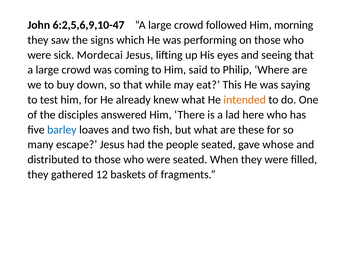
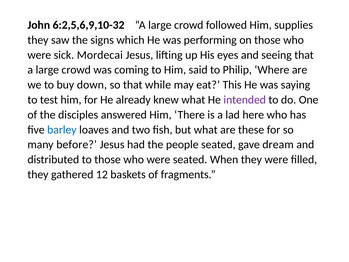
6:2,5,6,9,10-47: 6:2,5,6,9,10-47 -> 6:2,5,6,9,10-32
morning: morning -> supplies
intended colour: orange -> purple
escape: escape -> before
whose: whose -> dream
